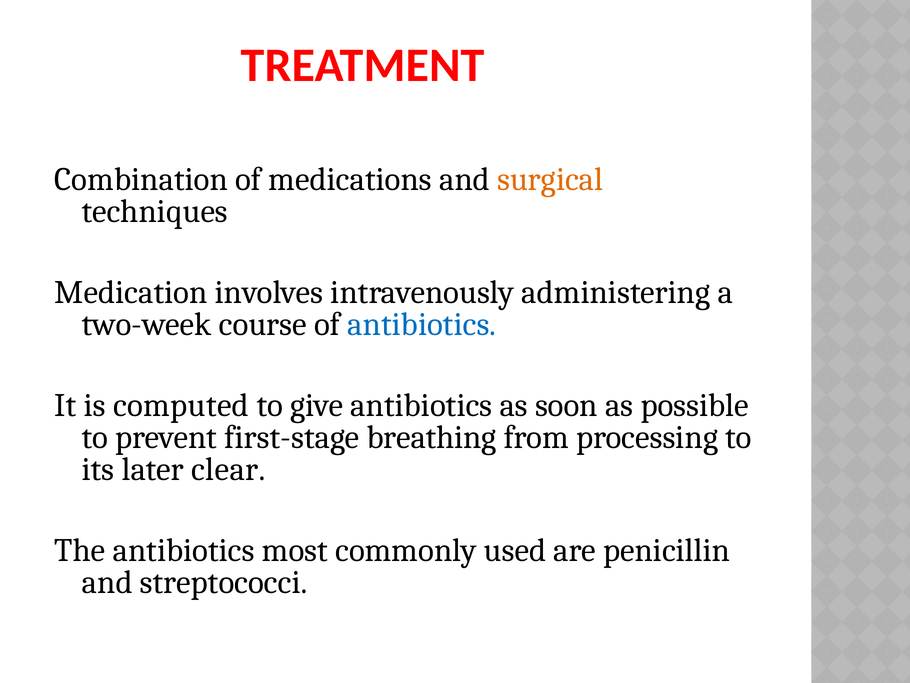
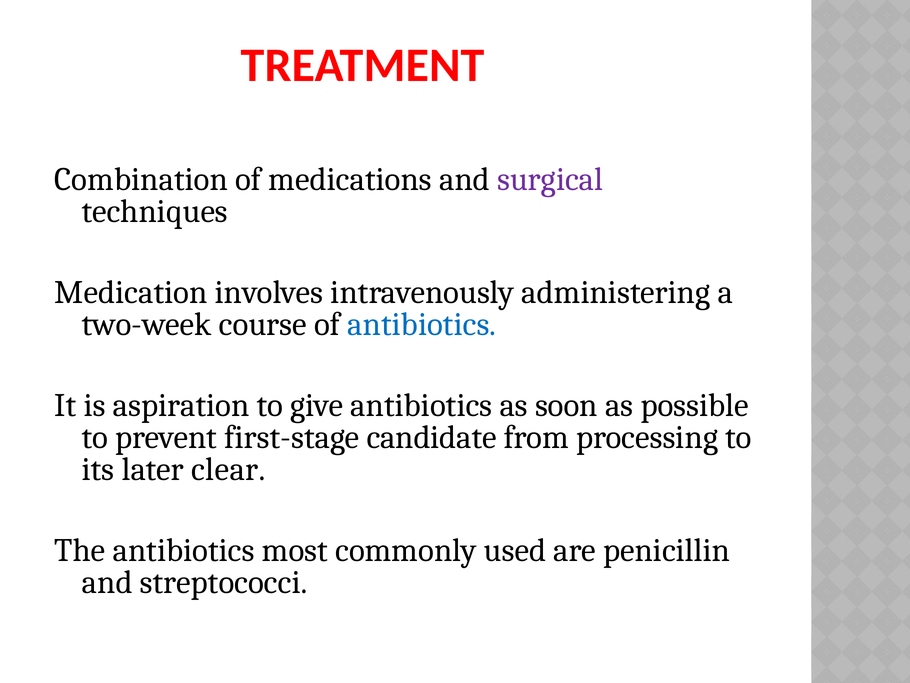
surgical colour: orange -> purple
computed: computed -> aspiration
breathing: breathing -> candidate
